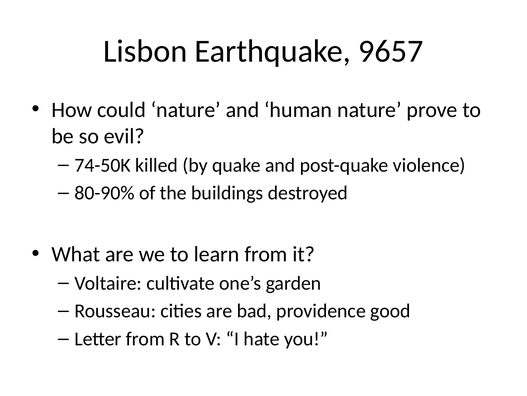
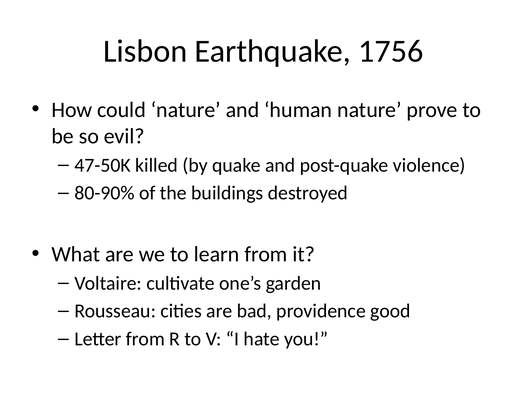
9657: 9657 -> 1756
74-50K: 74-50K -> 47-50K
